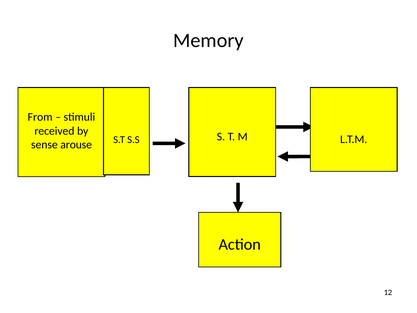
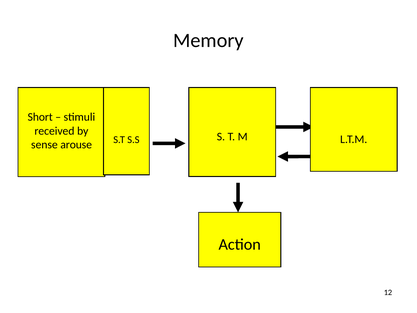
From: From -> Short
